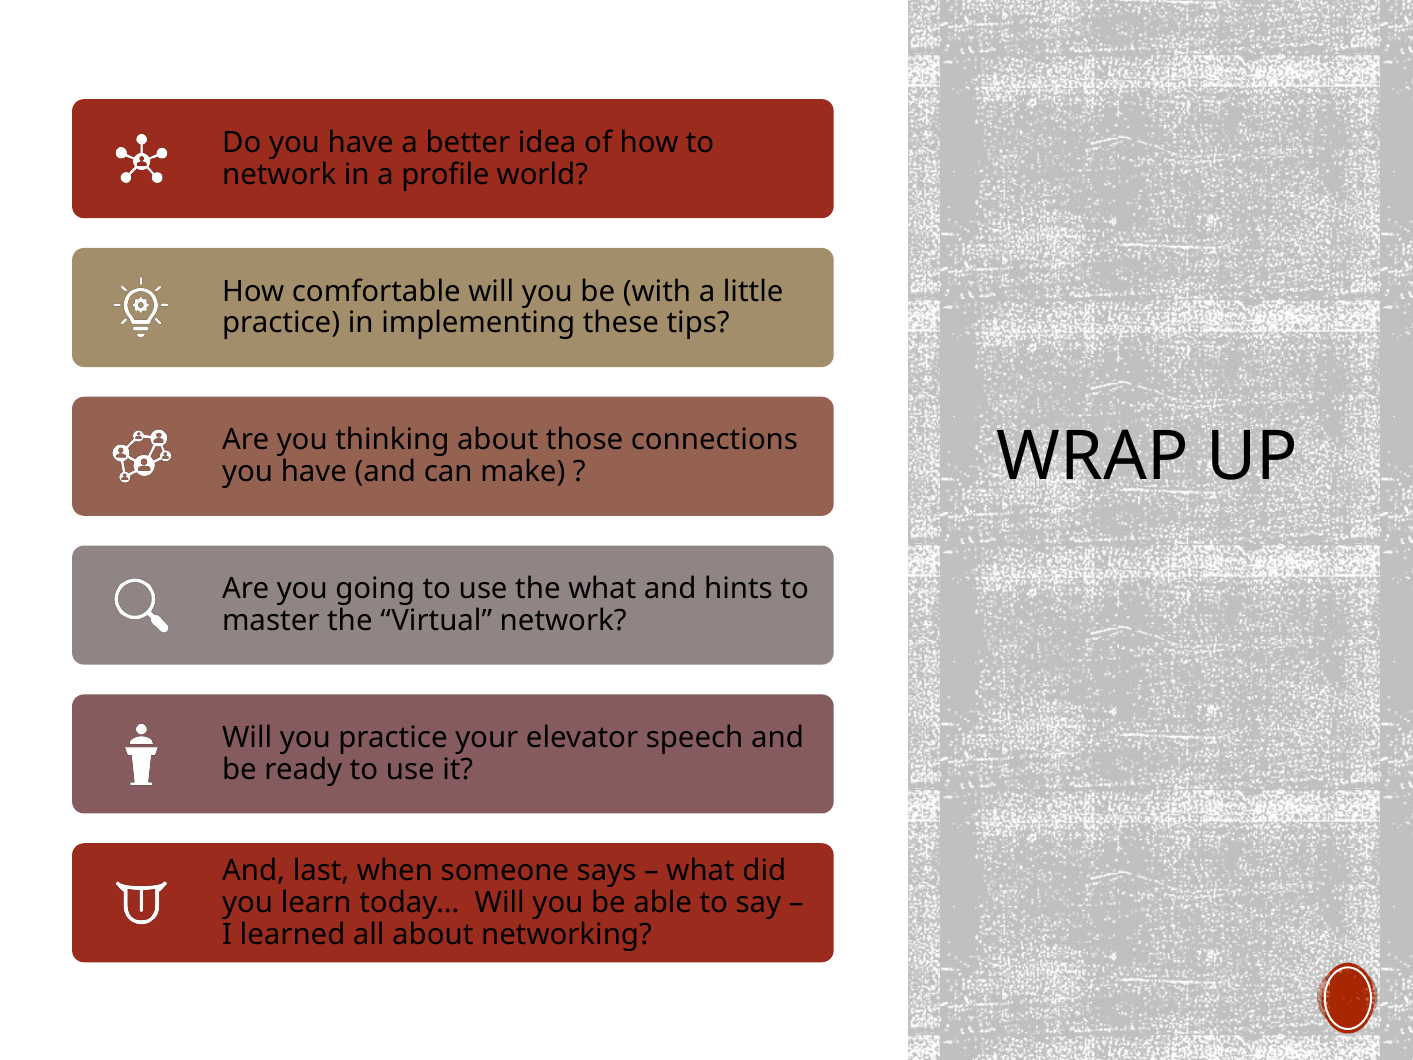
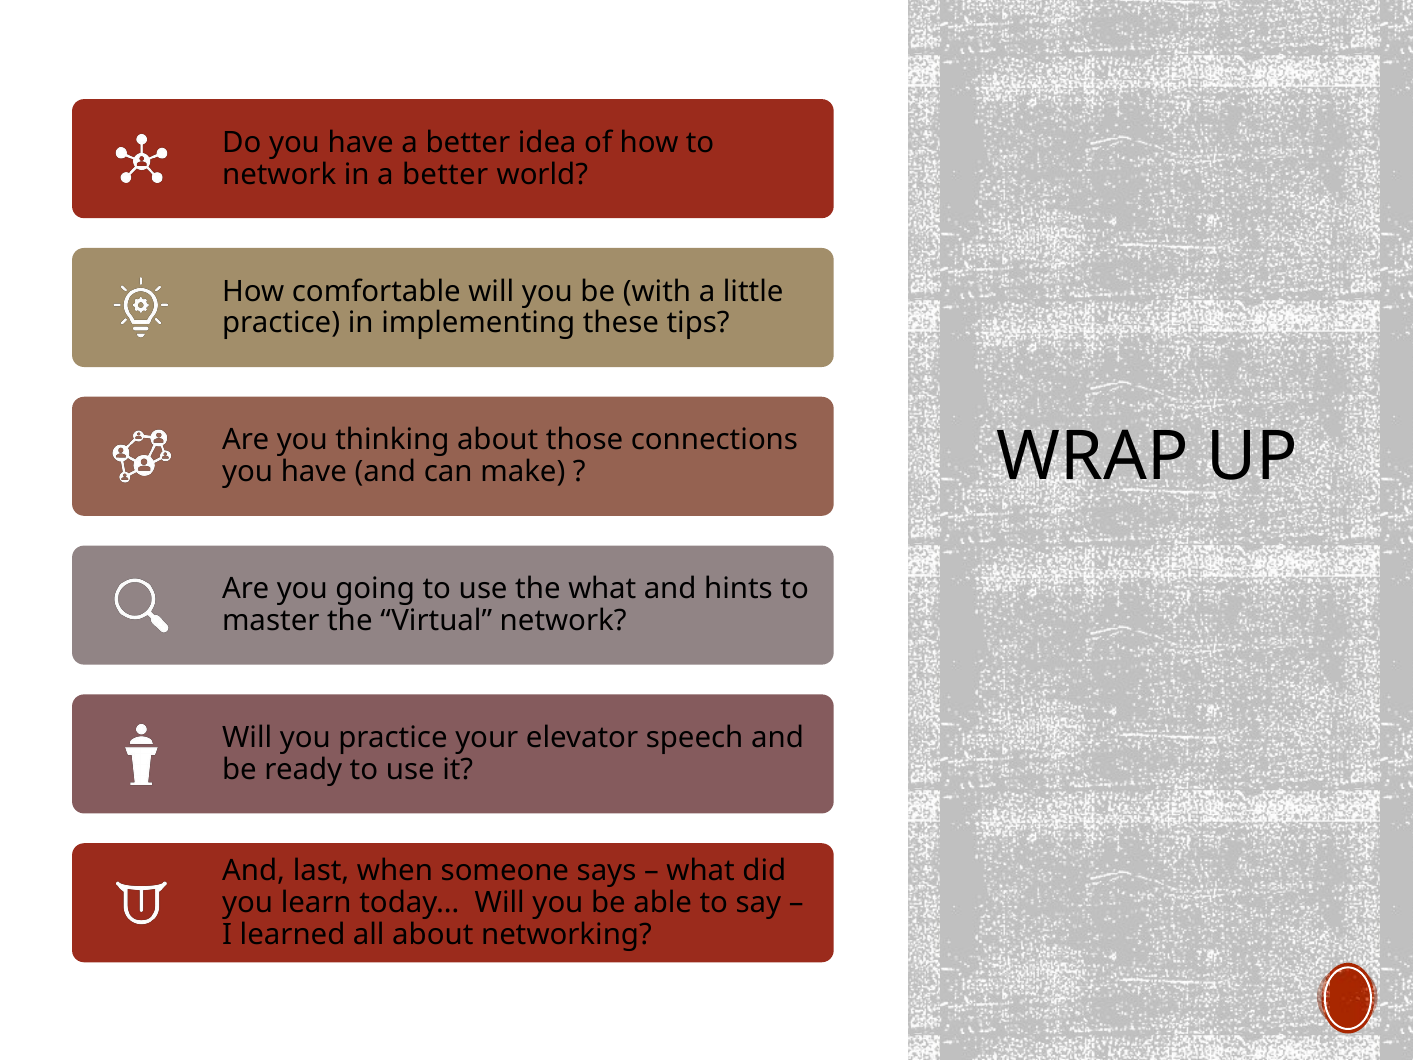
in a profile: profile -> better
